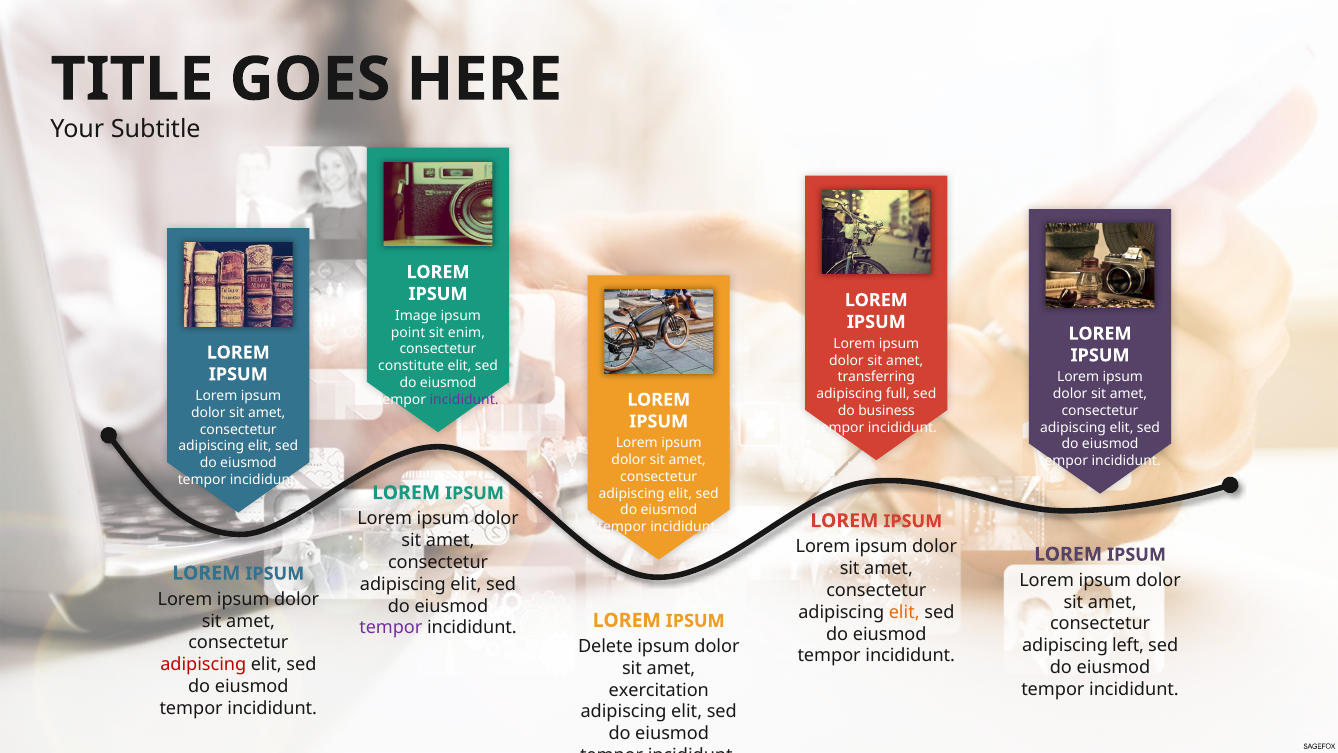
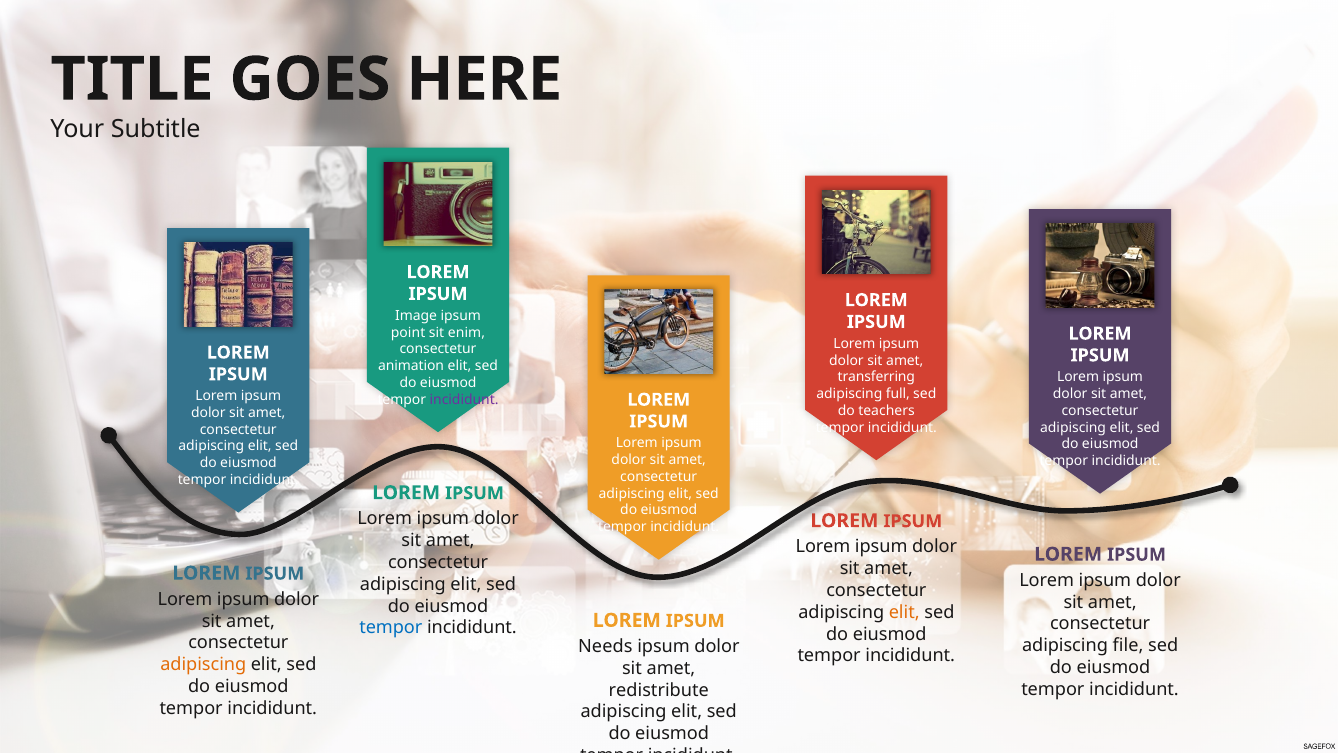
constitute: constitute -> animation
business: business -> teachers
tempor at (391, 628) colour: purple -> blue
left: left -> file
Delete: Delete -> Needs
adipiscing at (203, 664) colour: red -> orange
exercitation: exercitation -> redistribute
